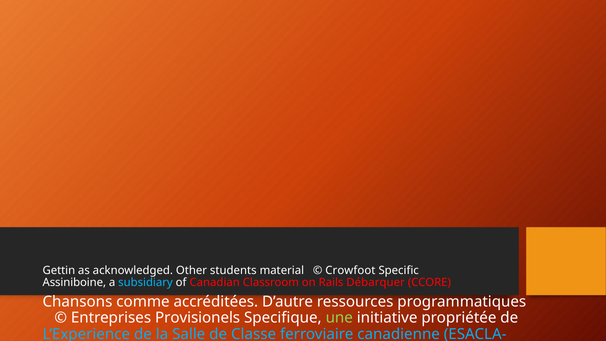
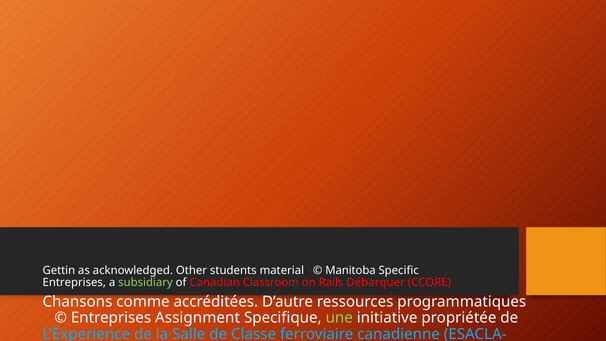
Crowfoot: Crowfoot -> Manitoba
Assiniboine at (74, 283): Assiniboine -> Entreprises
subsidiary colour: light blue -> light green
Provisionels: Provisionels -> Assignment
